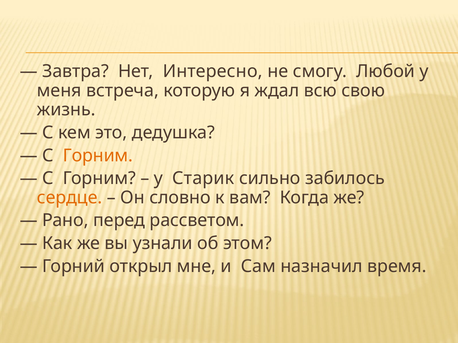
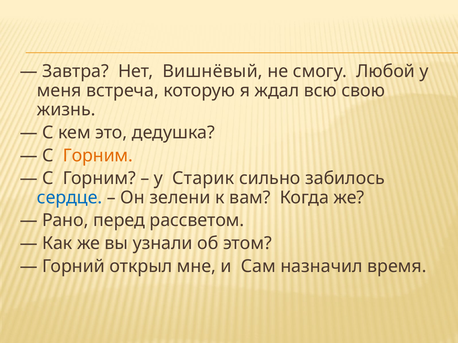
Интересно: Интересно -> Вишнёвый
сердце colour: orange -> blue
словно: словно -> зелени
